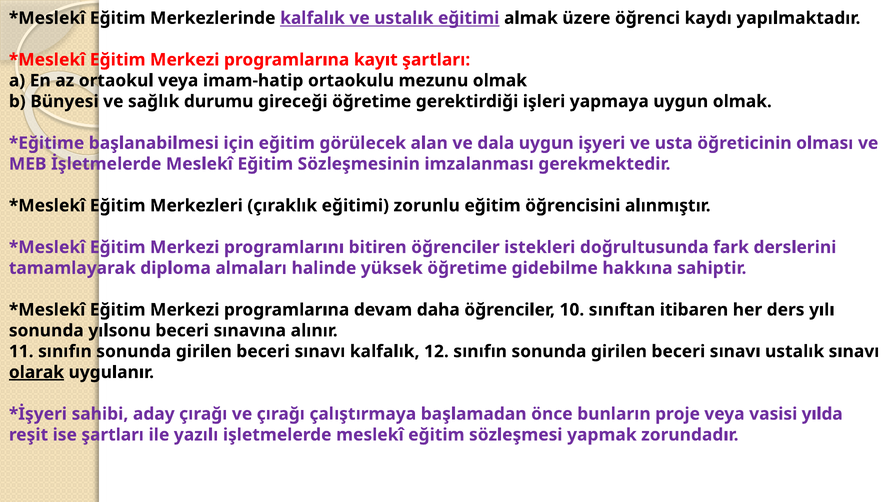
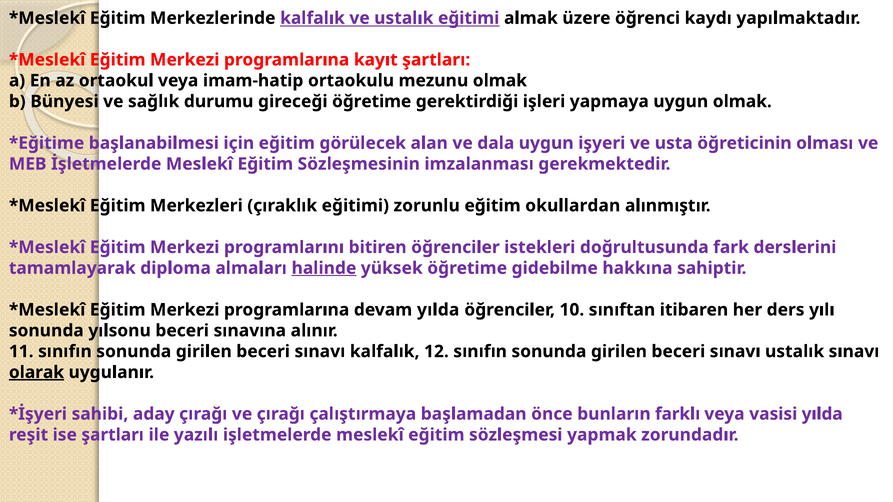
öğrencisini: öğrencisini -> okullardan
halinde underline: none -> present
devam daha: daha -> yılda
proje: proje -> farklı
